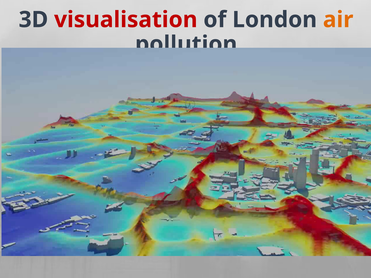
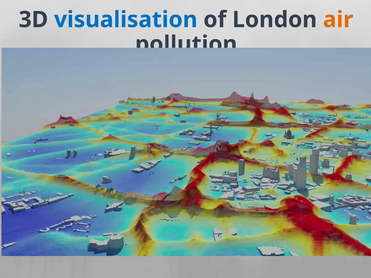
visualisation colour: red -> blue
